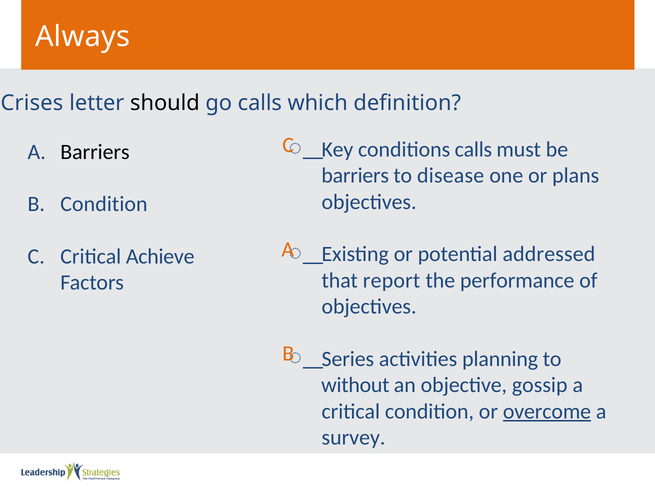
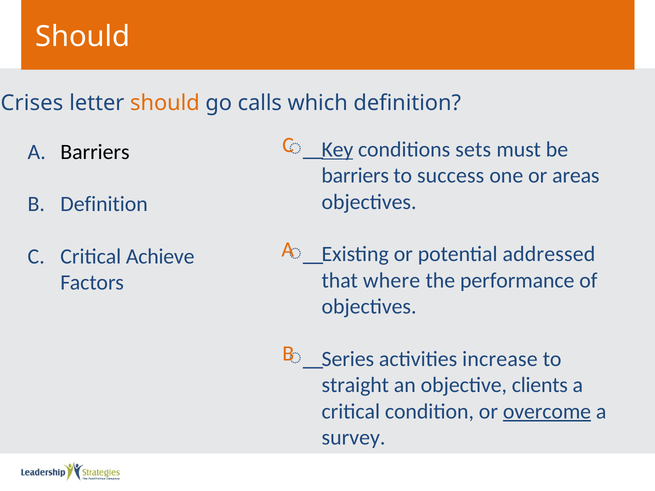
Always at (83, 37): Always -> Should
should at (165, 103) colour: black -> orange
Key underline: none -> present
conditions calls: calls -> sets
disease: disease -> success
plans: plans -> areas
B Condition: Condition -> Definition
report: report -> where
planning: planning -> increase
without: without -> straight
gossip: gossip -> clients
